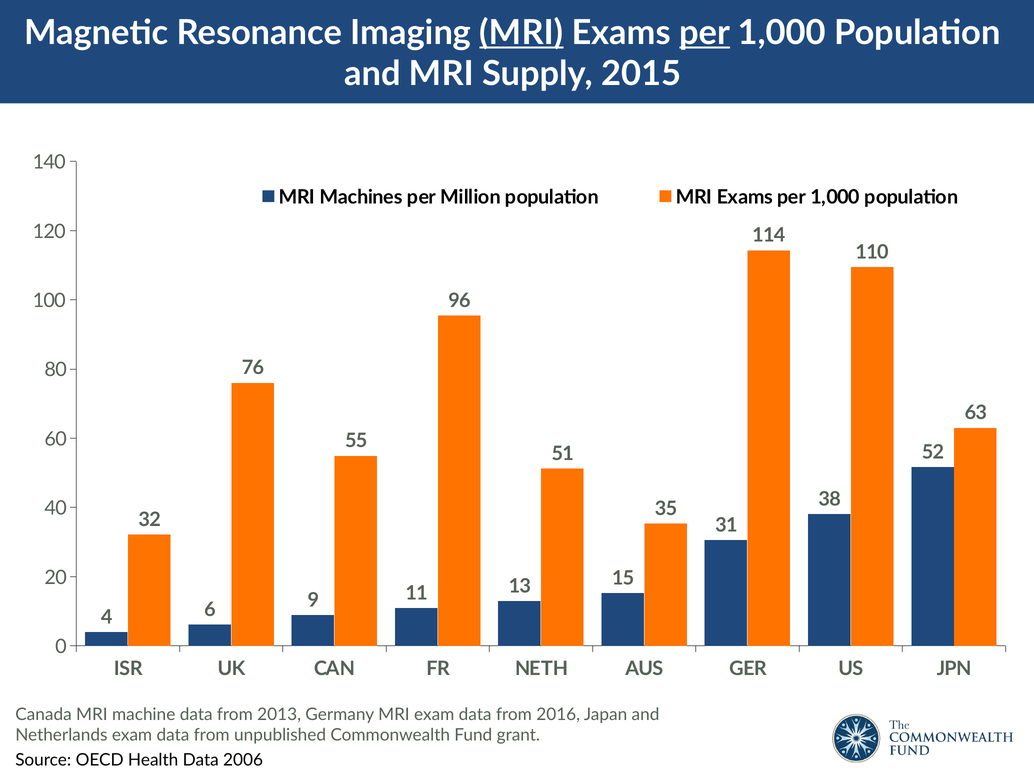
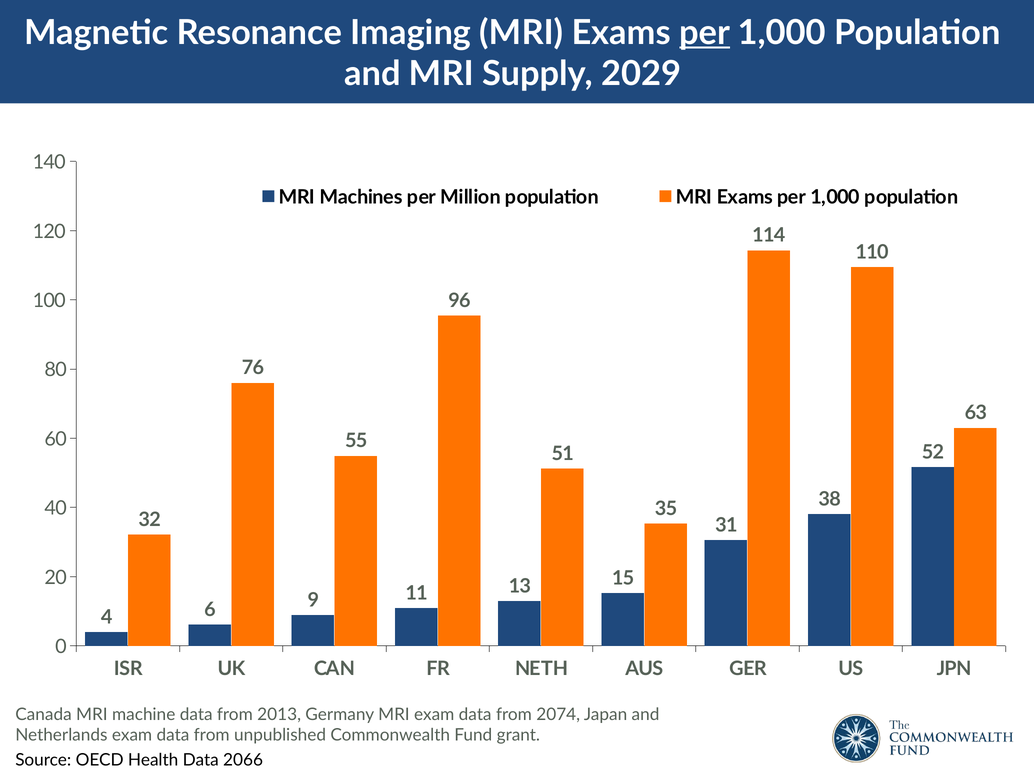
MRI at (521, 33) underline: present -> none
2015: 2015 -> 2029
2016: 2016 -> 2074
2006: 2006 -> 2066
